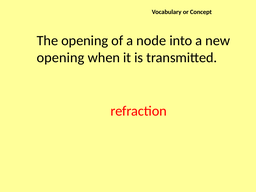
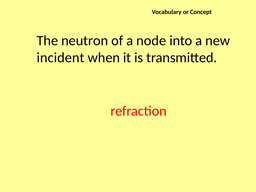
The opening: opening -> neutron
opening at (61, 58): opening -> incident
